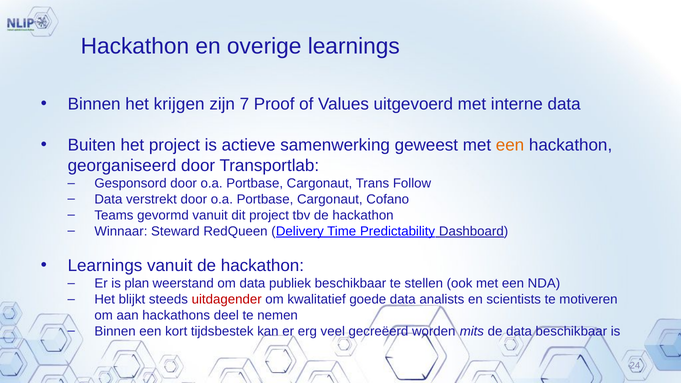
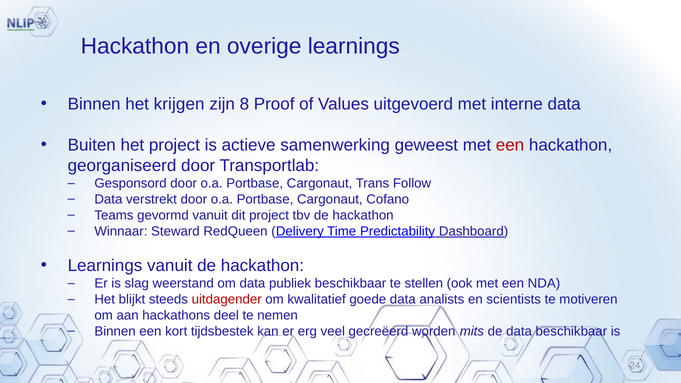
7: 7 -> 8
een at (510, 145) colour: orange -> red
plan: plan -> slag
